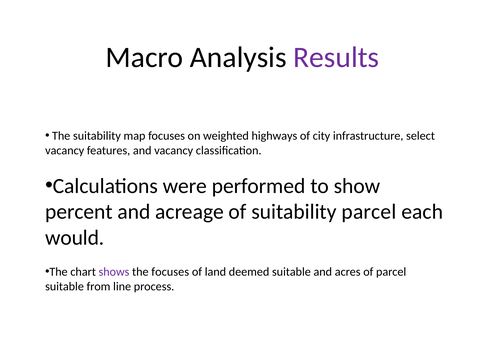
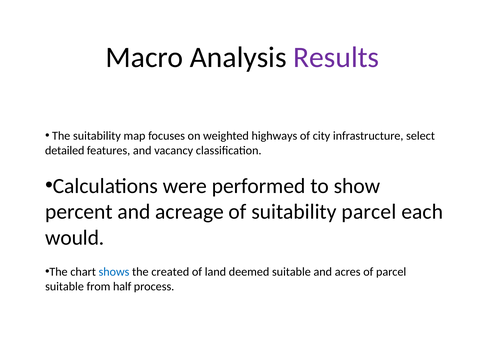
vacancy at (65, 150): vacancy -> detailed
shows colour: purple -> blue
the focuses: focuses -> created
line: line -> half
